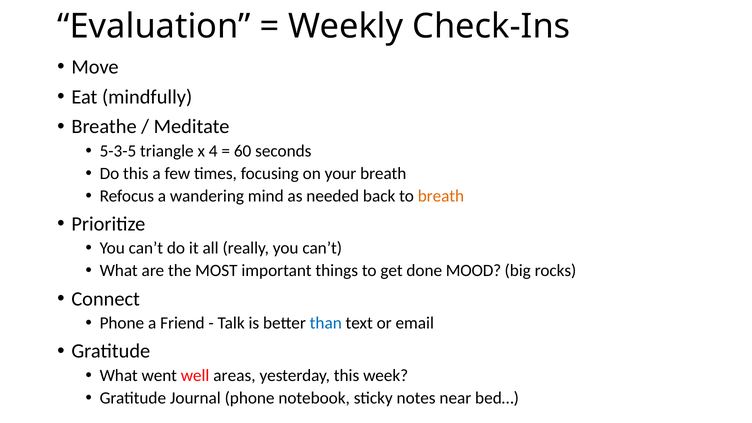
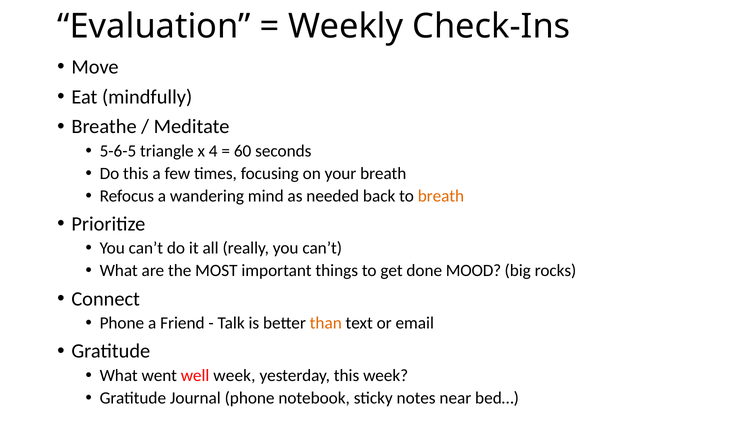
5-3-5: 5-3-5 -> 5-6-5
than colour: blue -> orange
well areas: areas -> week
